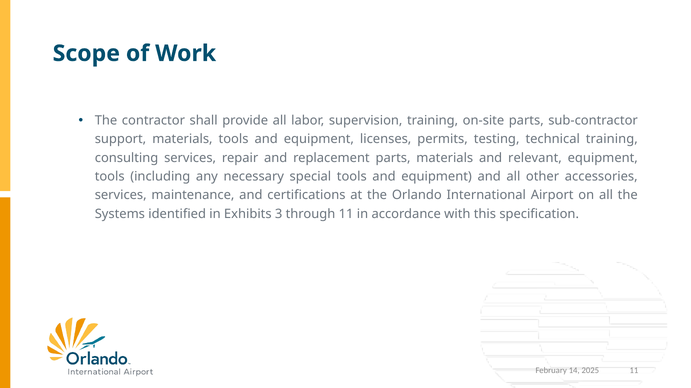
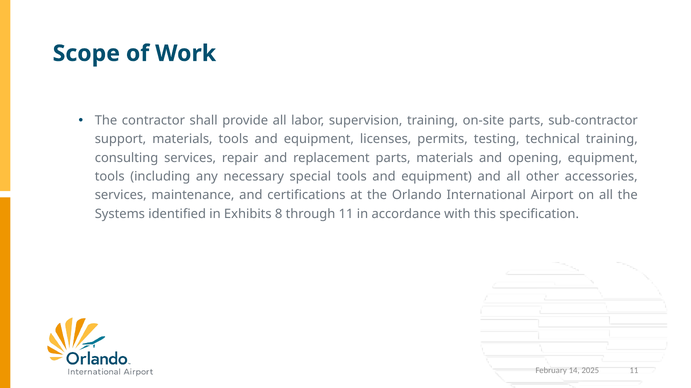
relevant: relevant -> opening
3: 3 -> 8
